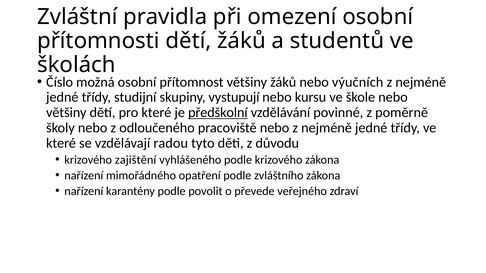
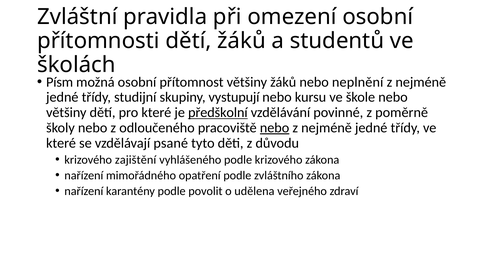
Číslo: Číslo -> Písm
výučních: výučních -> neplnění
nebo at (275, 128) underline: none -> present
radou: radou -> psané
převede: převede -> udělena
